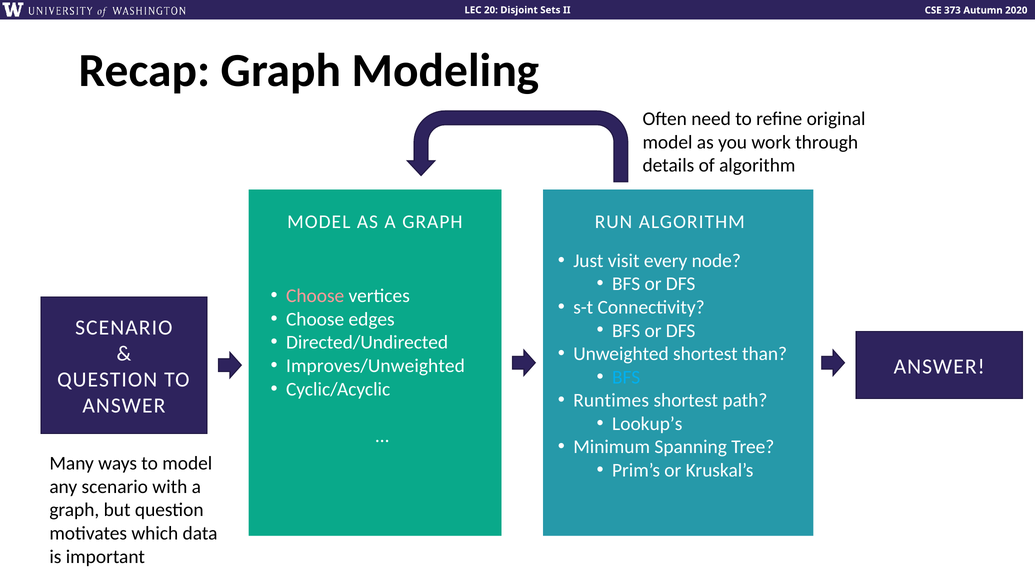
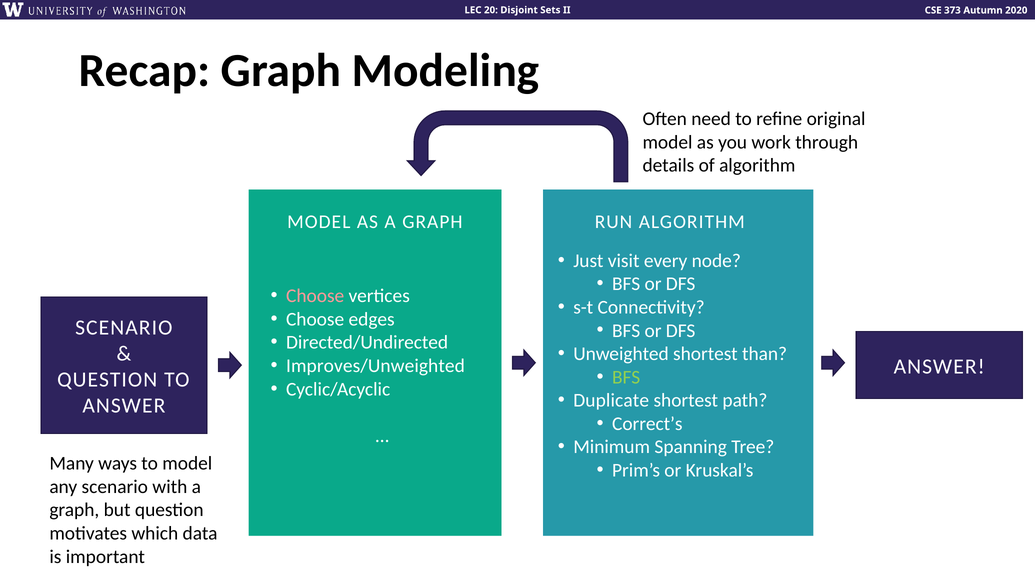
BFS at (626, 377) colour: light blue -> light green
Runtimes: Runtimes -> Duplicate
Lookup’s: Lookup’s -> Correct’s
